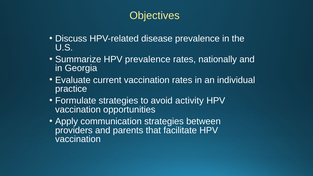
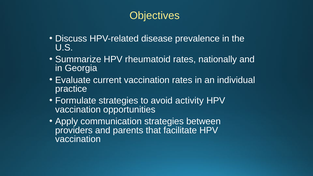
HPV prevalence: prevalence -> rheumatoid
